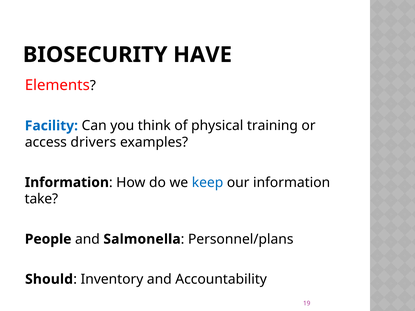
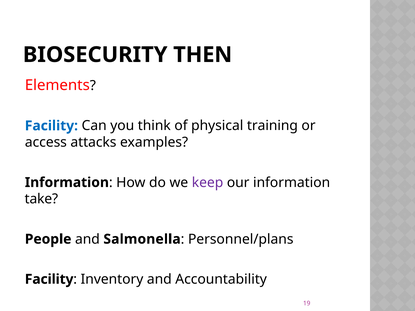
HAVE: HAVE -> THEN
drivers: drivers -> attacks
keep colour: blue -> purple
Should at (49, 279): Should -> Facility
